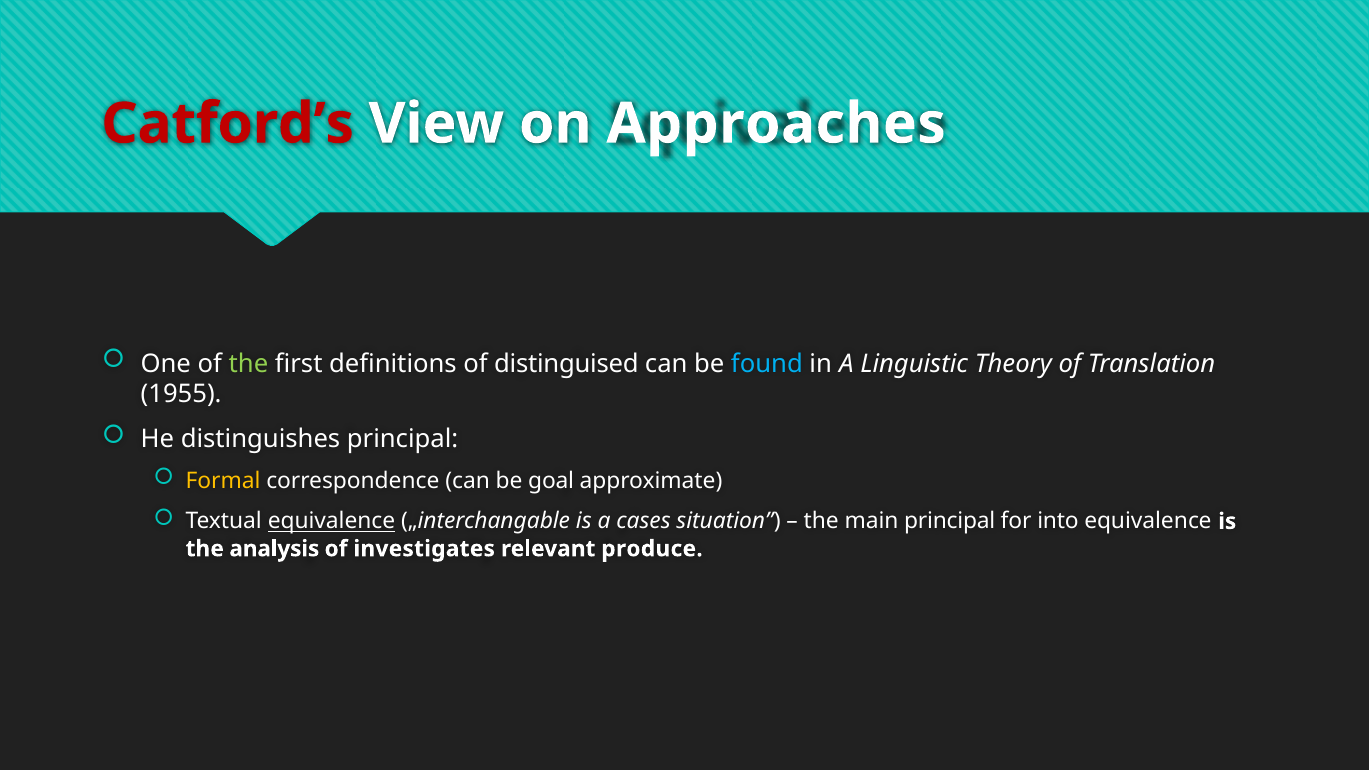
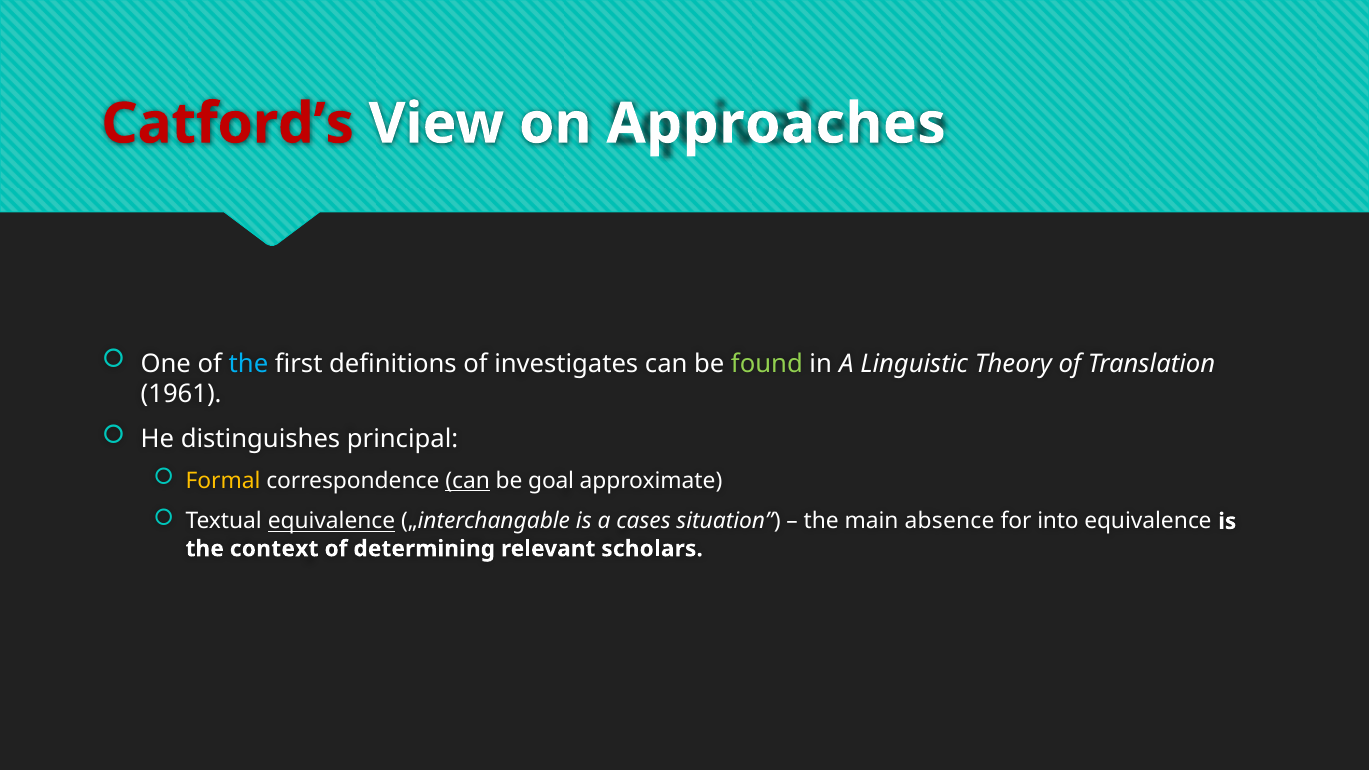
the at (248, 364) colour: light green -> light blue
distinguised: distinguised -> investigates
found colour: light blue -> light green
1955: 1955 -> 1961
can at (468, 481) underline: none -> present
main principal: principal -> absence
analysis: analysis -> context
investigates: investigates -> determining
produce: produce -> scholars
